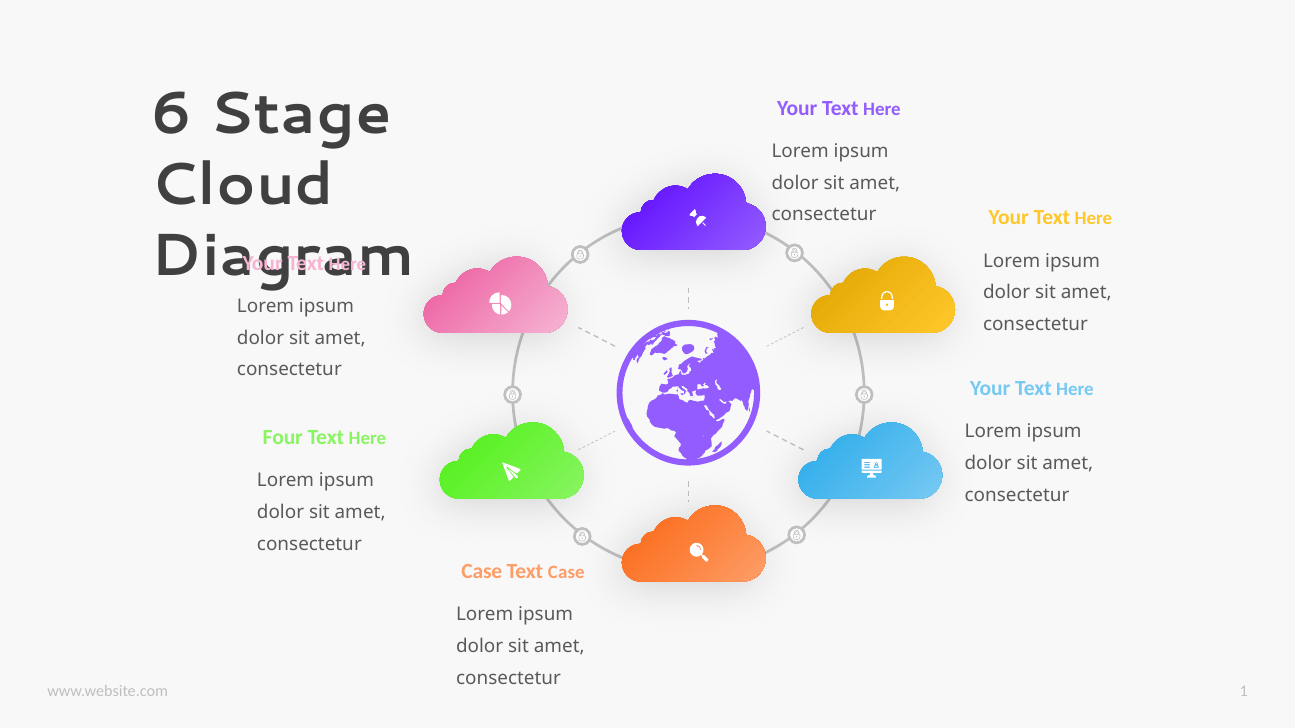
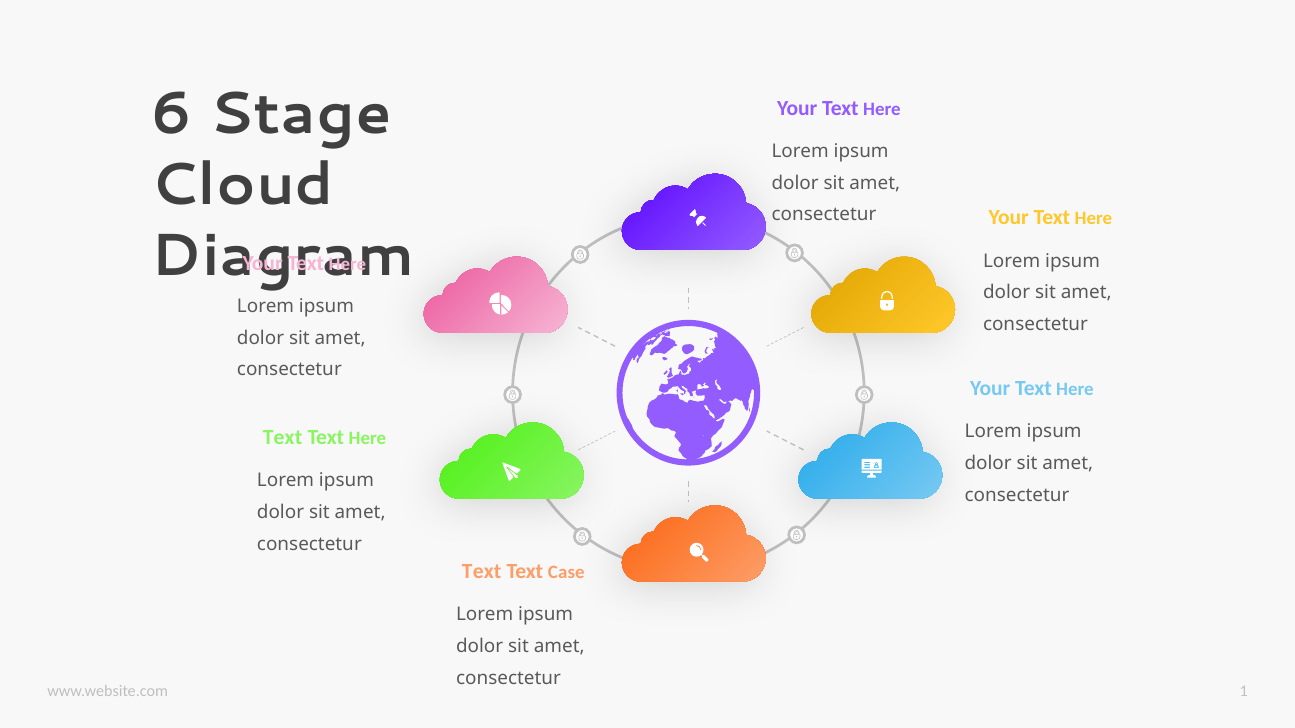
Four at (283, 438): Four -> Text
Case at (482, 572): Case -> Text
